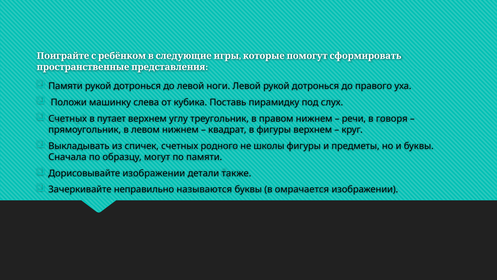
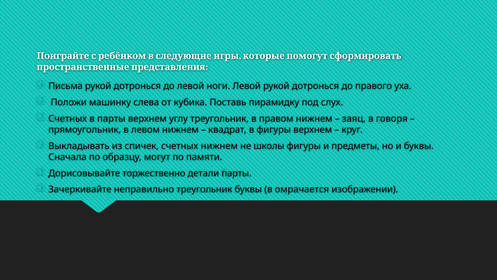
Памяти at (66, 86): Памяти -> Письма
в путает: путает -> парты
речи: речи -> заяц
счетных родного: родного -> нижнем
Дорисовывайте изображении: изображении -> торжественно
детали также: также -> парты
неправильно называются: называются -> треугольник
